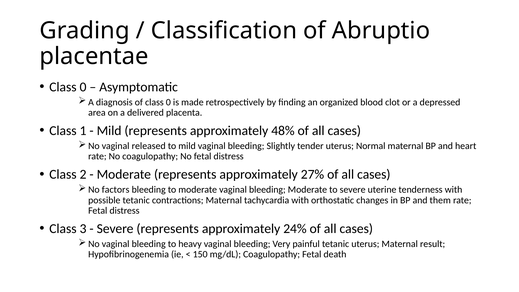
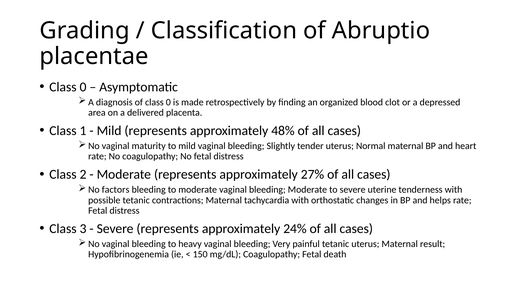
released: released -> maturity
them: them -> helps
